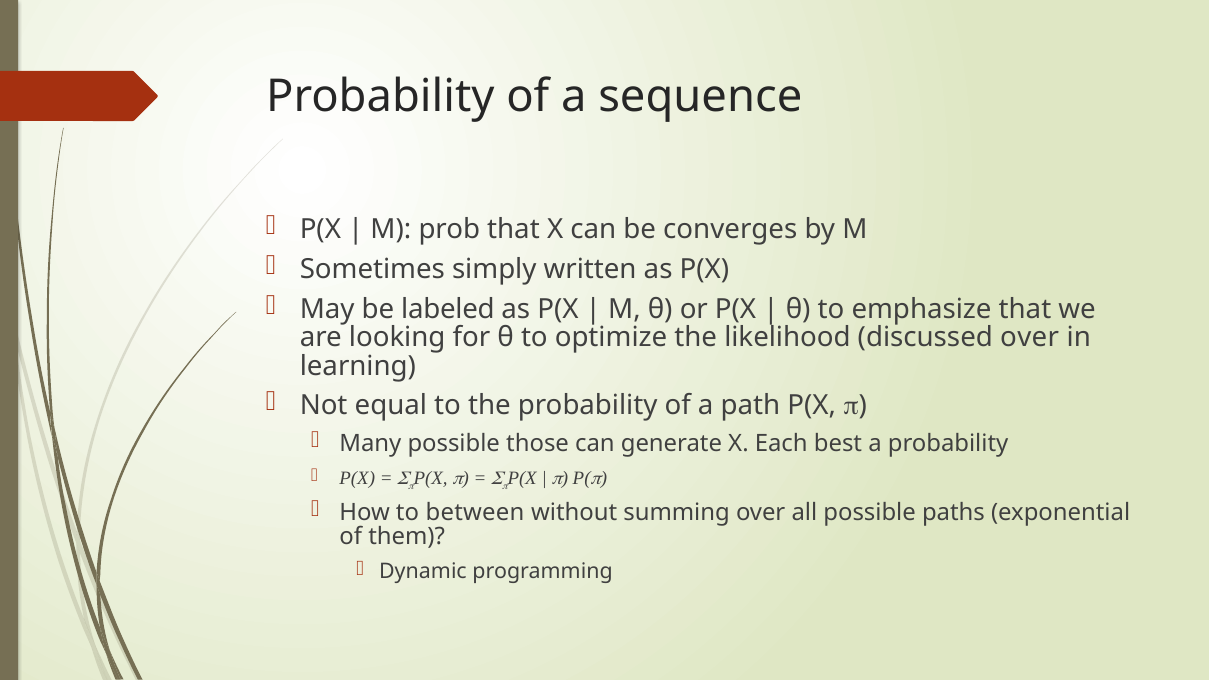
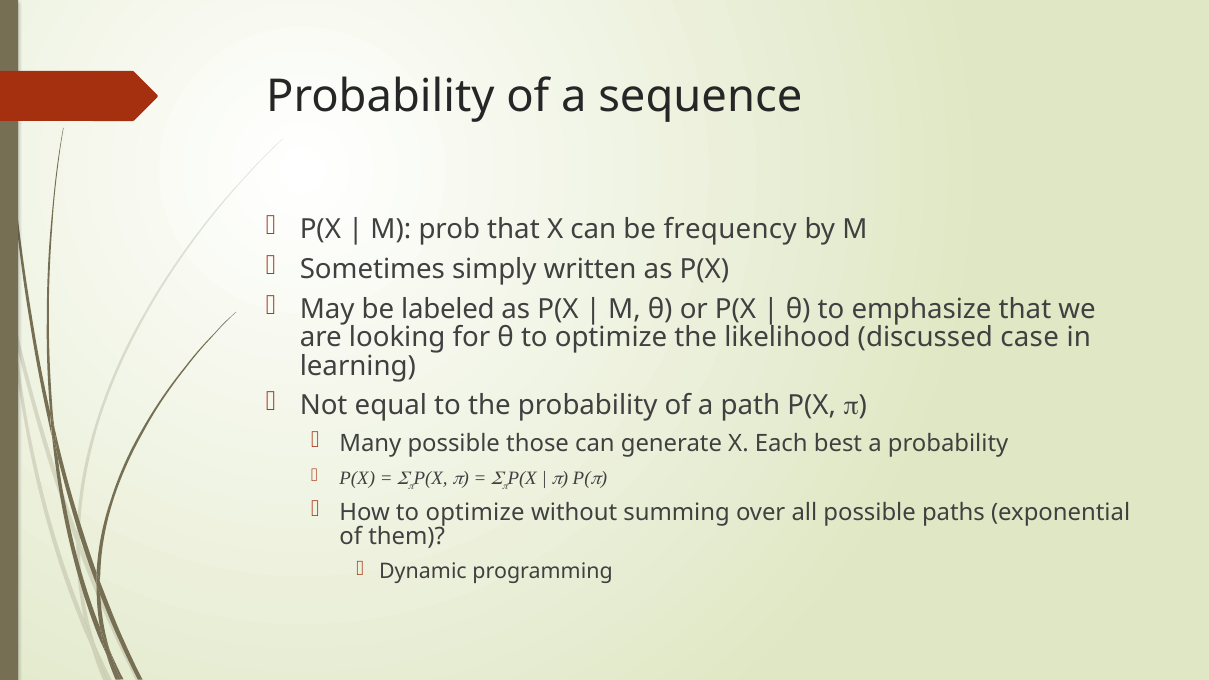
converges: converges -> frequency
discussed over: over -> case
How to between: between -> optimize
